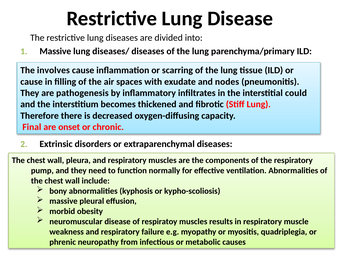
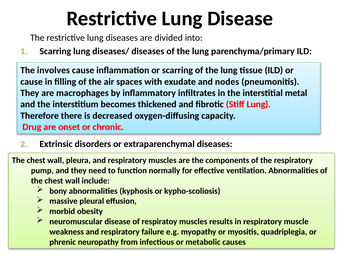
Massive at (55, 51): Massive -> Scarring
pathogenesis: pathogenesis -> macrophages
could: could -> metal
Final: Final -> Drug
